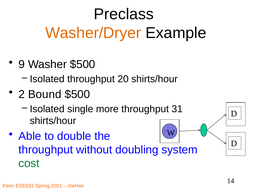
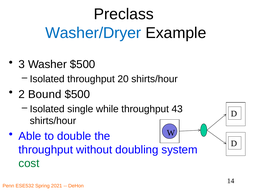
Washer/Dryer colour: orange -> blue
9: 9 -> 3
more: more -> while
31: 31 -> 43
